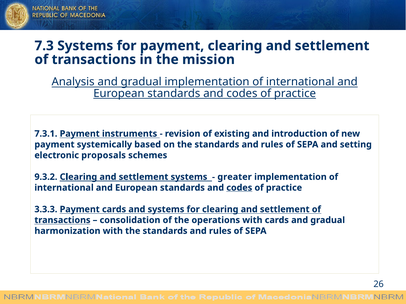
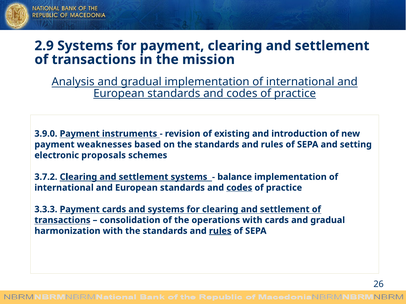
7.3: 7.3 -> 2.9
7.3.1: 7.3.1 -> 3.9.0
systemically: systemically -> weaknesses
9.3.2: 9.3.2 -> 3.7.2
greater: greater -> balance
rules at (220, 231) underline: none -> present
